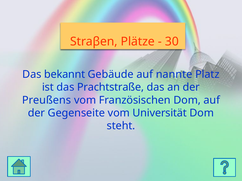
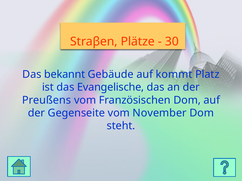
nannte: nannte -> kommt
Prachtstraße: Prachtstraße -> Evangelische
Universität: Universität -> November
